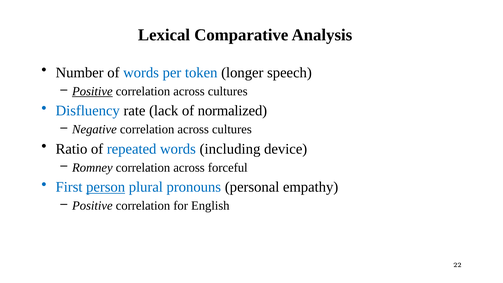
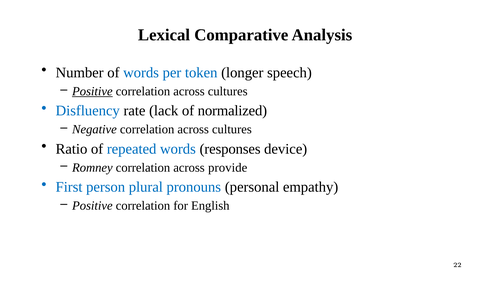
including: including -> responses
forceful: forceful -> provide
person underline: present -> none
